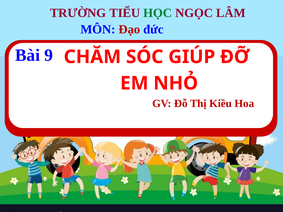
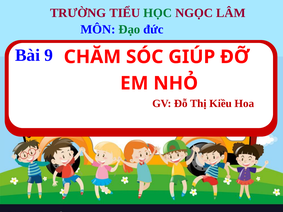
Đạo colour: red -> green
